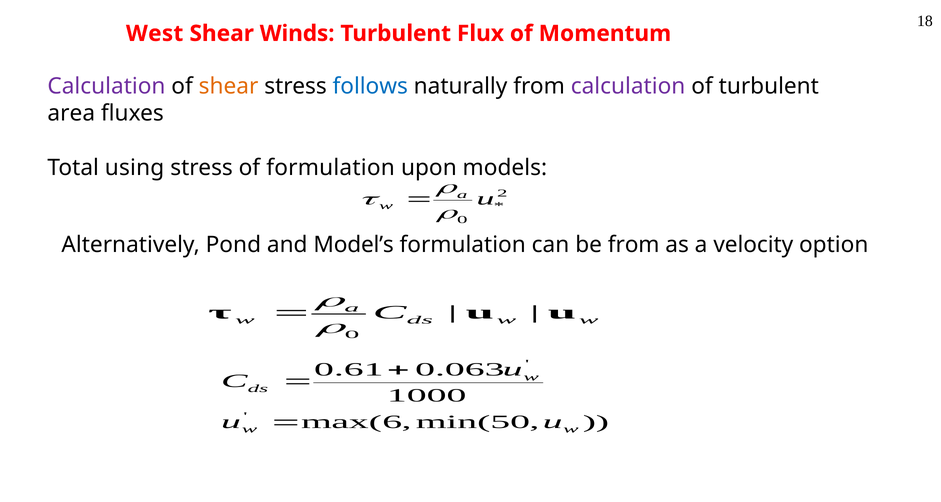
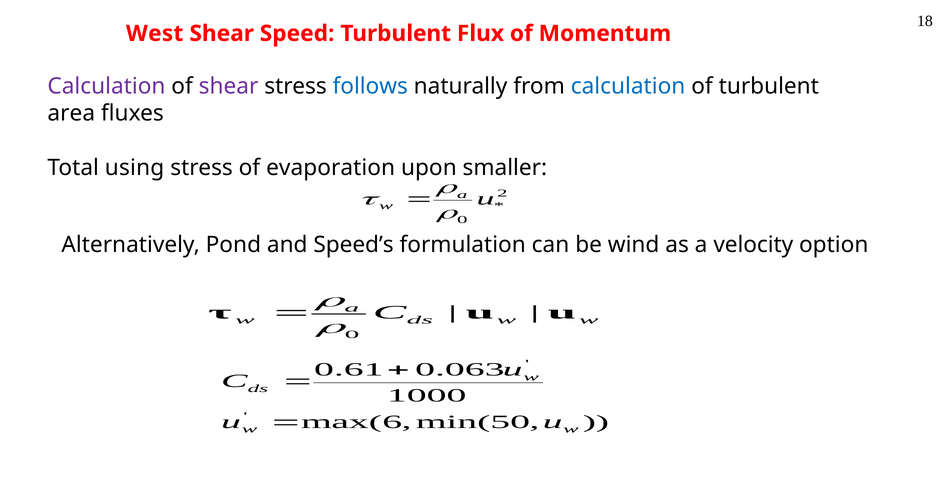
Winds: Winds -> Speed
shear at (229, 86) colour: orange -> purple
calculation at (628, 86) colour: purple -> blue
of formulation: formulation -> evaporation
models: models -> smaller
Model’s: Model’s -> Speed’s
be from: from -> wind
